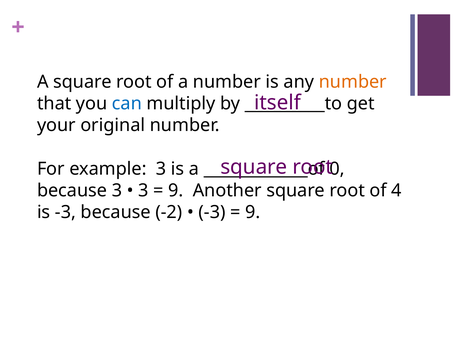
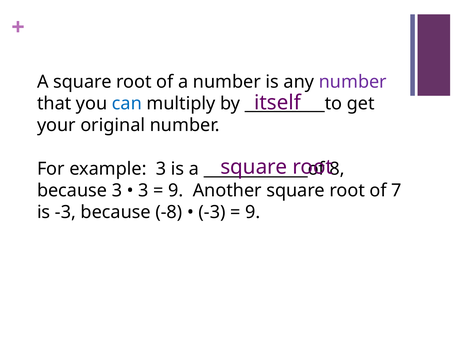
number at (353, 82) colour: orange -> purple
0: 0 -> 8
4: 4 -> 7
-2: -2 -> -8
